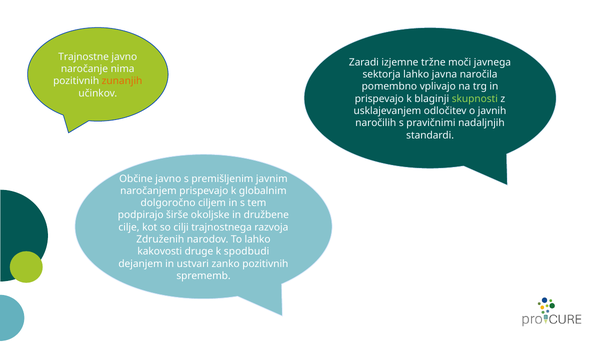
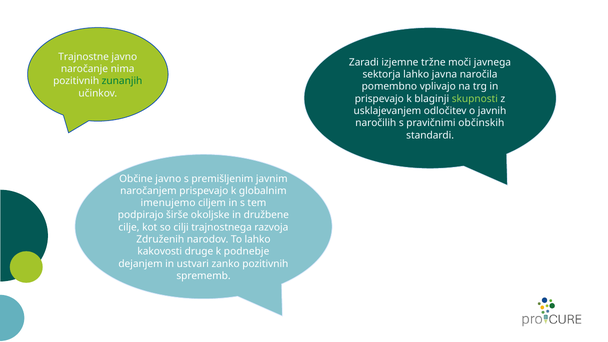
zunanjih colour: orange -> green
nadaljnjih: nadaljnjih -> občinskih
dolgoročno: dolgoročno -> imenujemo
spodbudi: spodbudi -> podnebje
